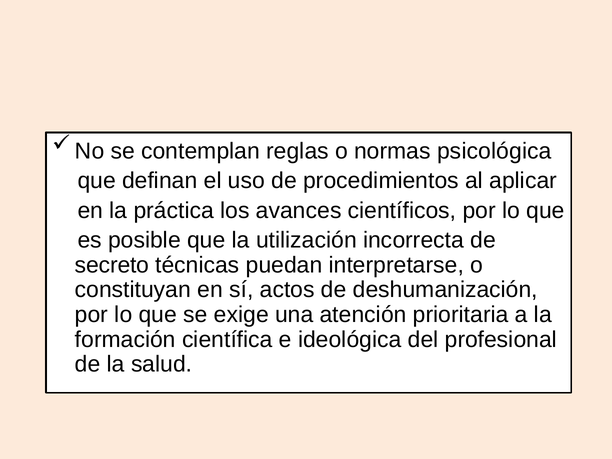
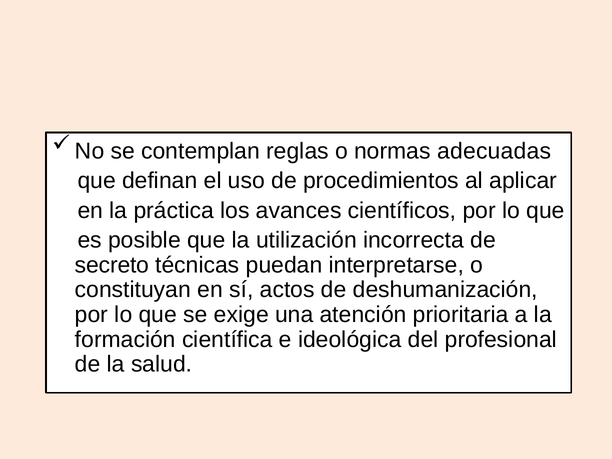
psicológica: psicológica -> adecuadas
